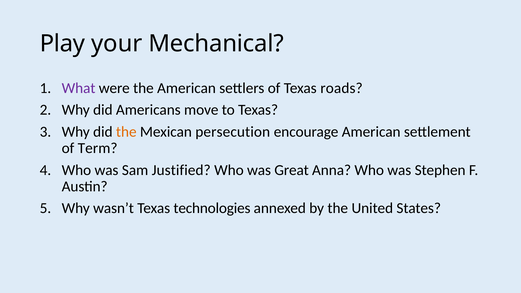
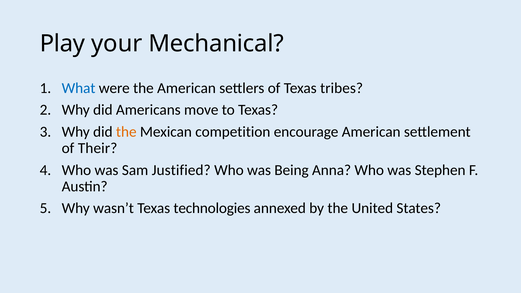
What colour: purple -> blue
roads: roads -> tribes
persecution: persecution -> competition
Term: Term -> Their
Great: Great -> Being
